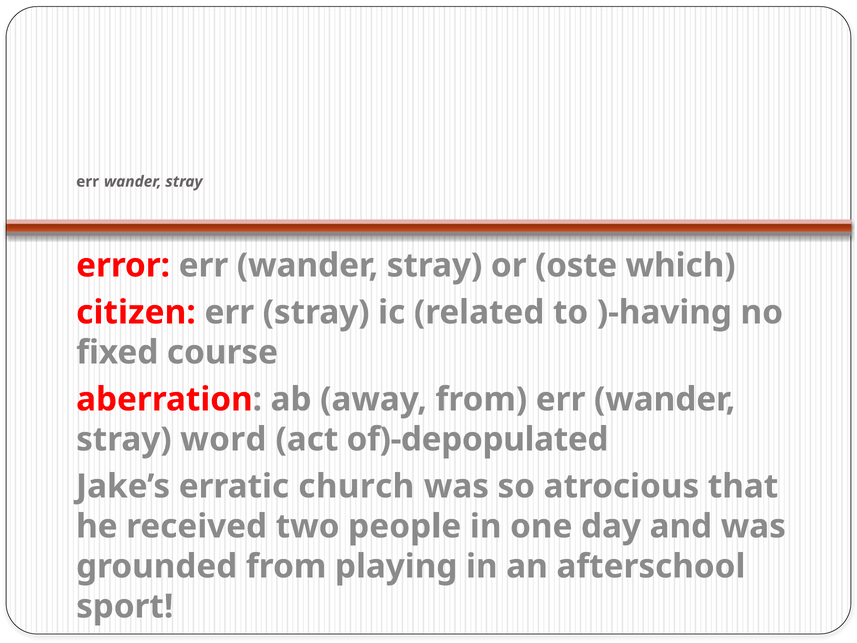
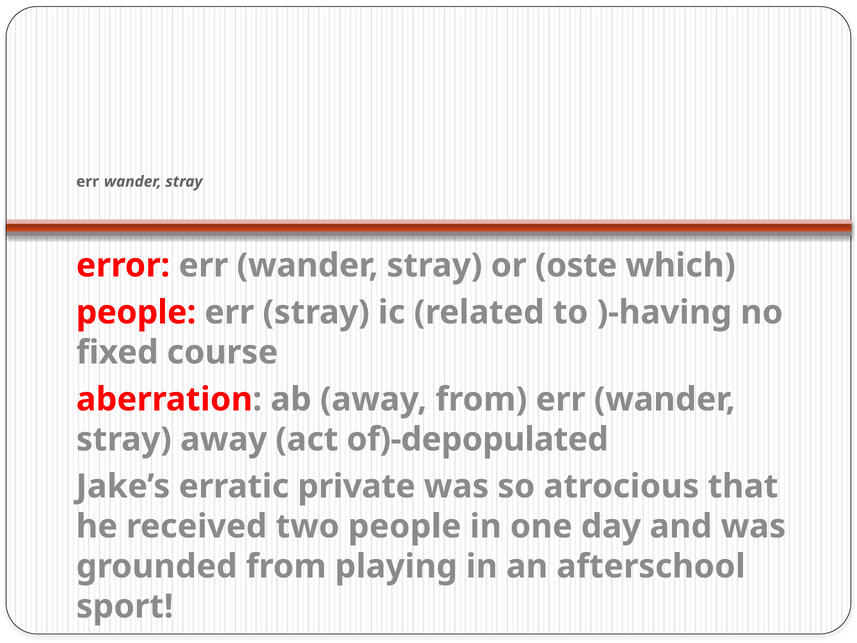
citizen at (136, 312): citizen -> people
stray word: word -> away
church: church -> private
